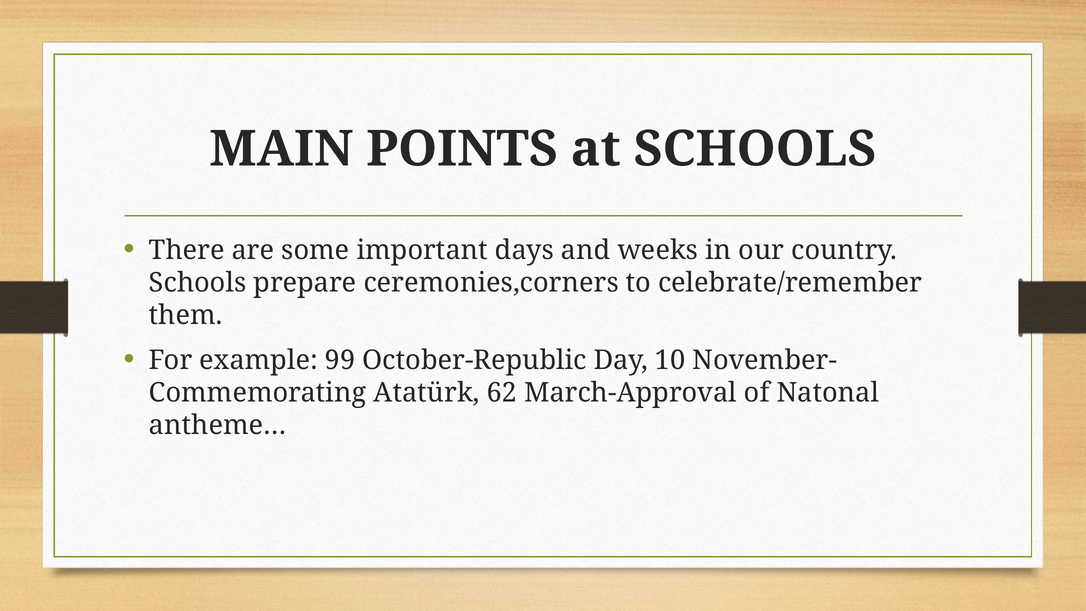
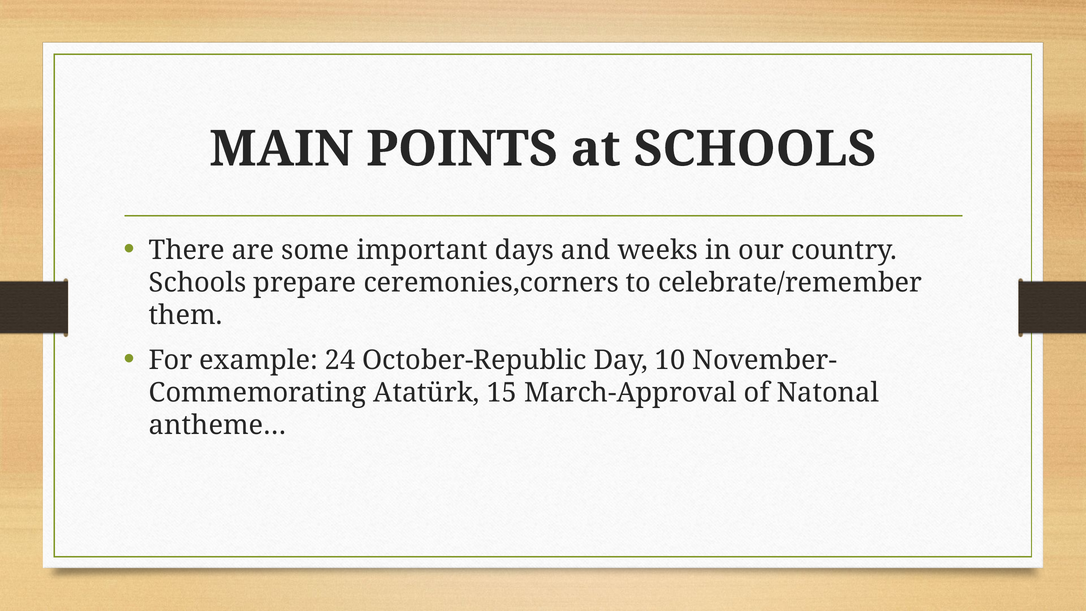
99: 99 -> 24
62: 62 -> 15
